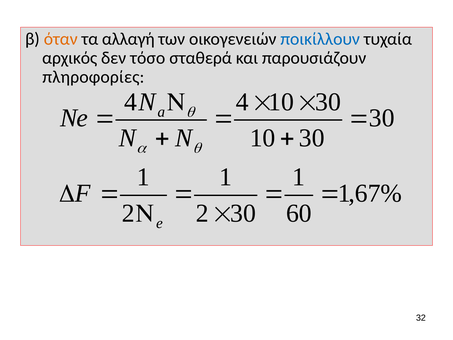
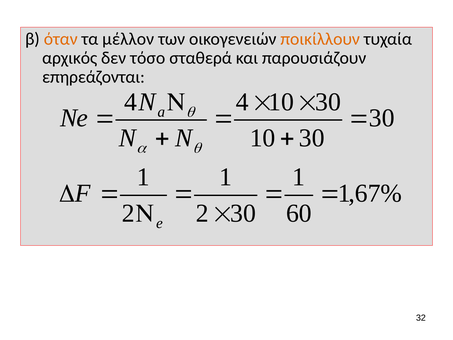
αλλαγή: αλλαγή -> μέλλον
ποικίλλουν colour: blue -> orange
πληροφορίες: πληροφορίες -> επηρεάζονται
